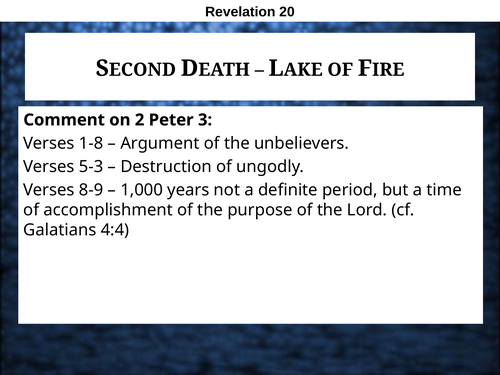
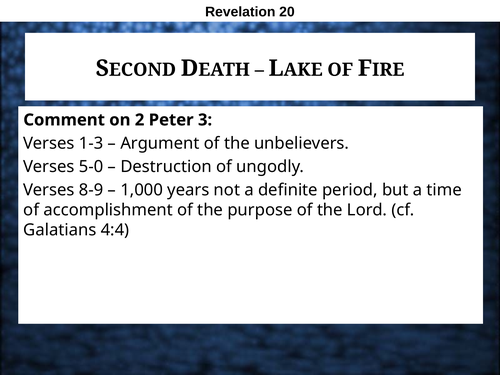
1-8: 1-8 -> 1-3
5-3: 5-3 -> 5-0
